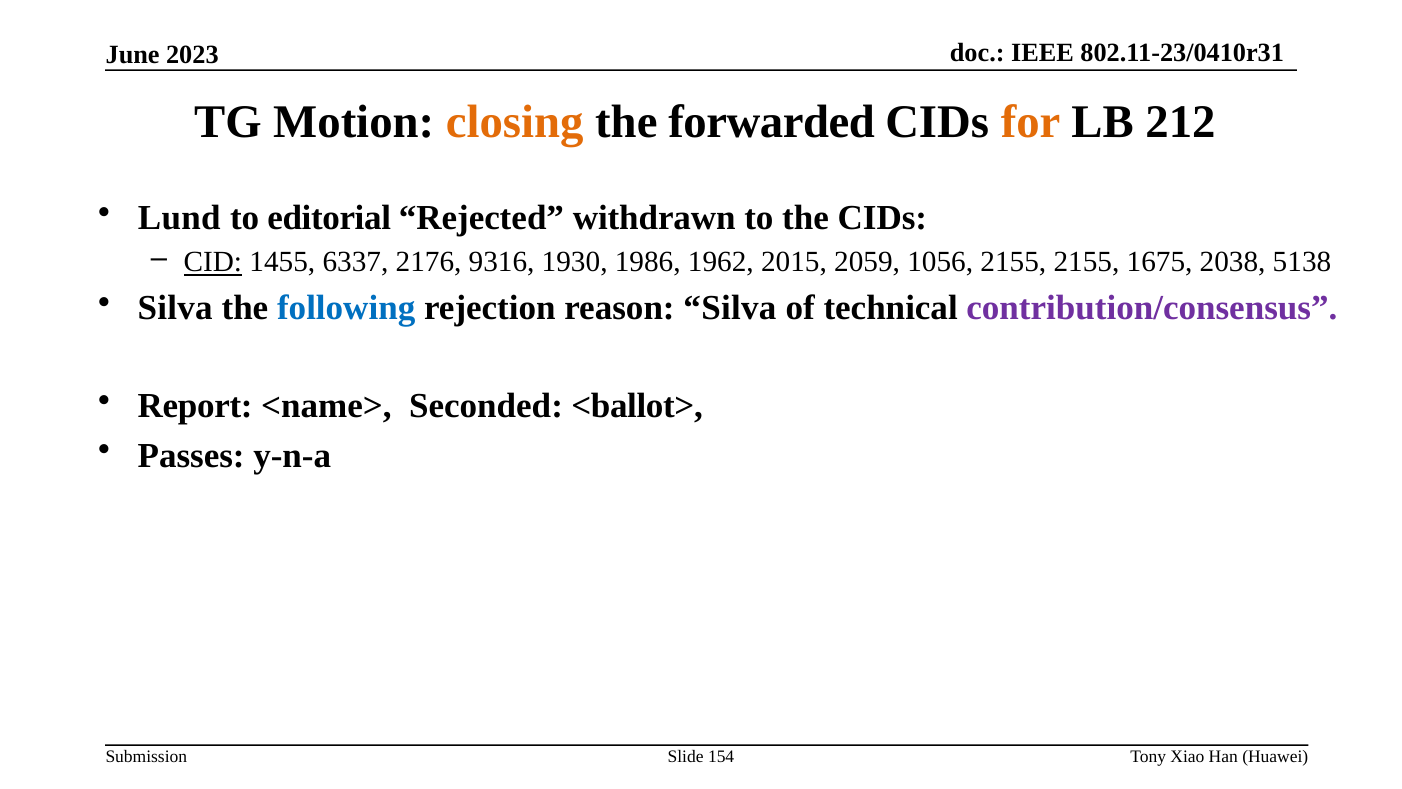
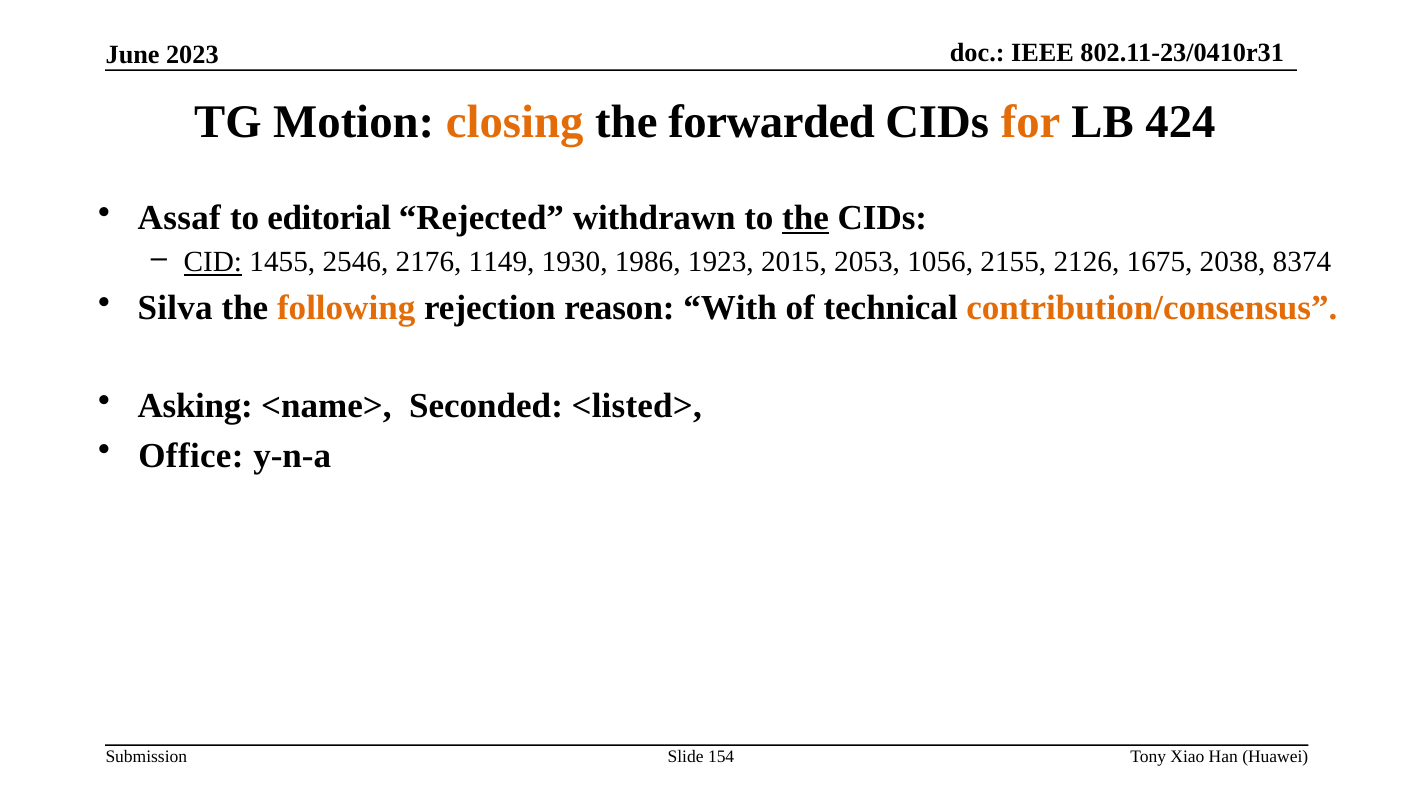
212: 212 -> 424
Lund: Lund -> Assaf
the at (806, 218) underline: none -> present
6337: 6337 -> 2546
9316: 9316 -> 1149
1962: 1962 -> 1923
2059: 2059 -> 2053
2155 2155: 2155 -> 2126
5138: 5138 -> 8374
following colour: blue -> orange
reason Silva: Silva -> With
contribution/consensus colour: purple -> orange
Report: Report -> Asking
<ballot>: <ballot> -> <listed>
Passes: Passes -> Office
